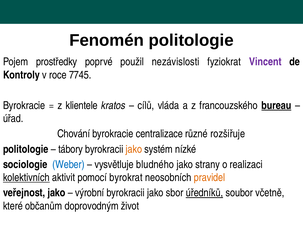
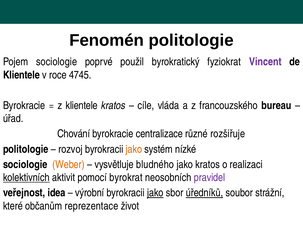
Pojem prostředky: prostředky -> sociologie
nezávislosti: nezávislosti -> byrokratický
Kontroly at (21, 75): Kontroly -> Klientele
7745: 7745 -> 4745
cílů: cílů -> cíle
bureau underline: present -> none
tábory: tábory -> rozvoj
Weber colour: blue -> orange
jako strany: strany -> kratos
pravidel colour: orange -> purple
veřejnost jako: jako -> idea
jako at (155, 193) underline: none -> present
včetně: včetně -> strážní
doprovodným: doprovodným -> reprezentace
